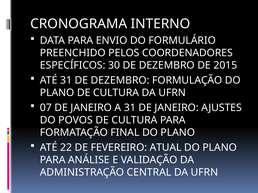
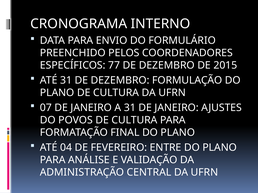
30: 30 -> 77
22: 22 -> 04
ATUAL: ATUAL -> ENTRE
